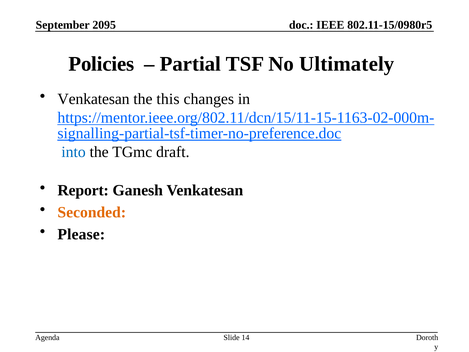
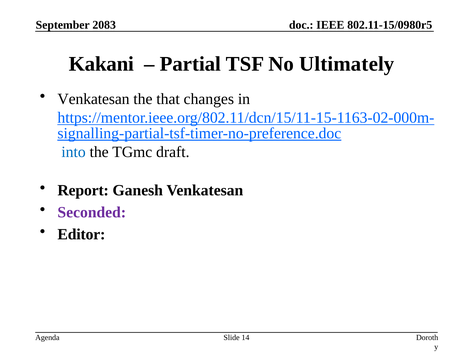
2095: 2095 -> 2083
Policies: Policies -> Kakani
this: this -> that
Seconded colour: orange -> purple
Please: Please -> Editor
